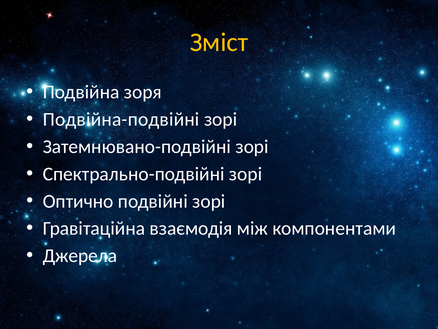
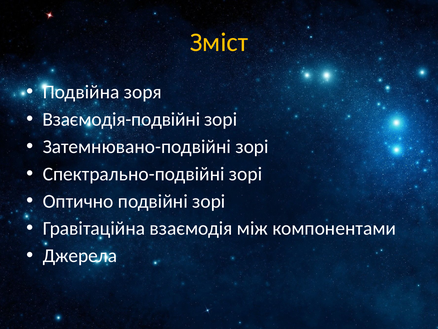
Подвійна-подвійні: Подвійна-подвійні -> Взаємодія-подвійні
